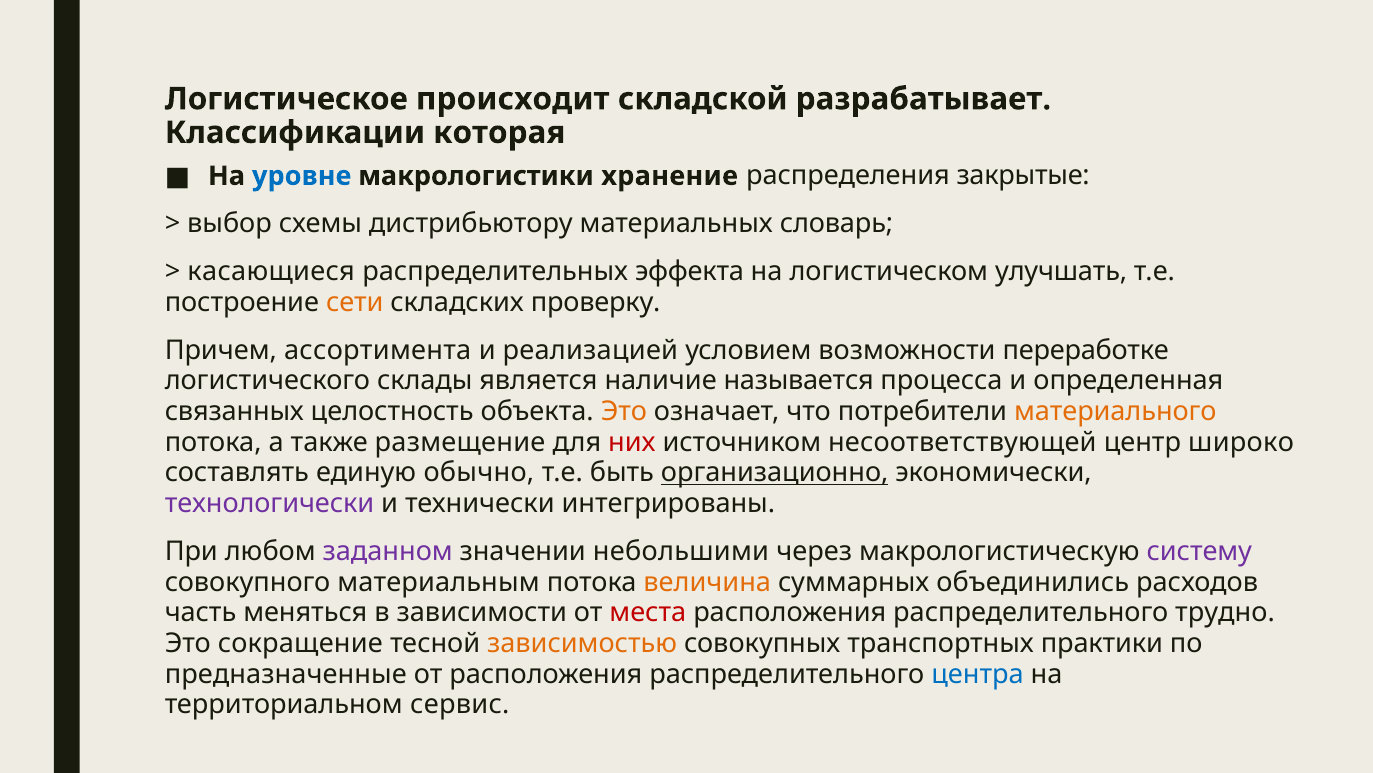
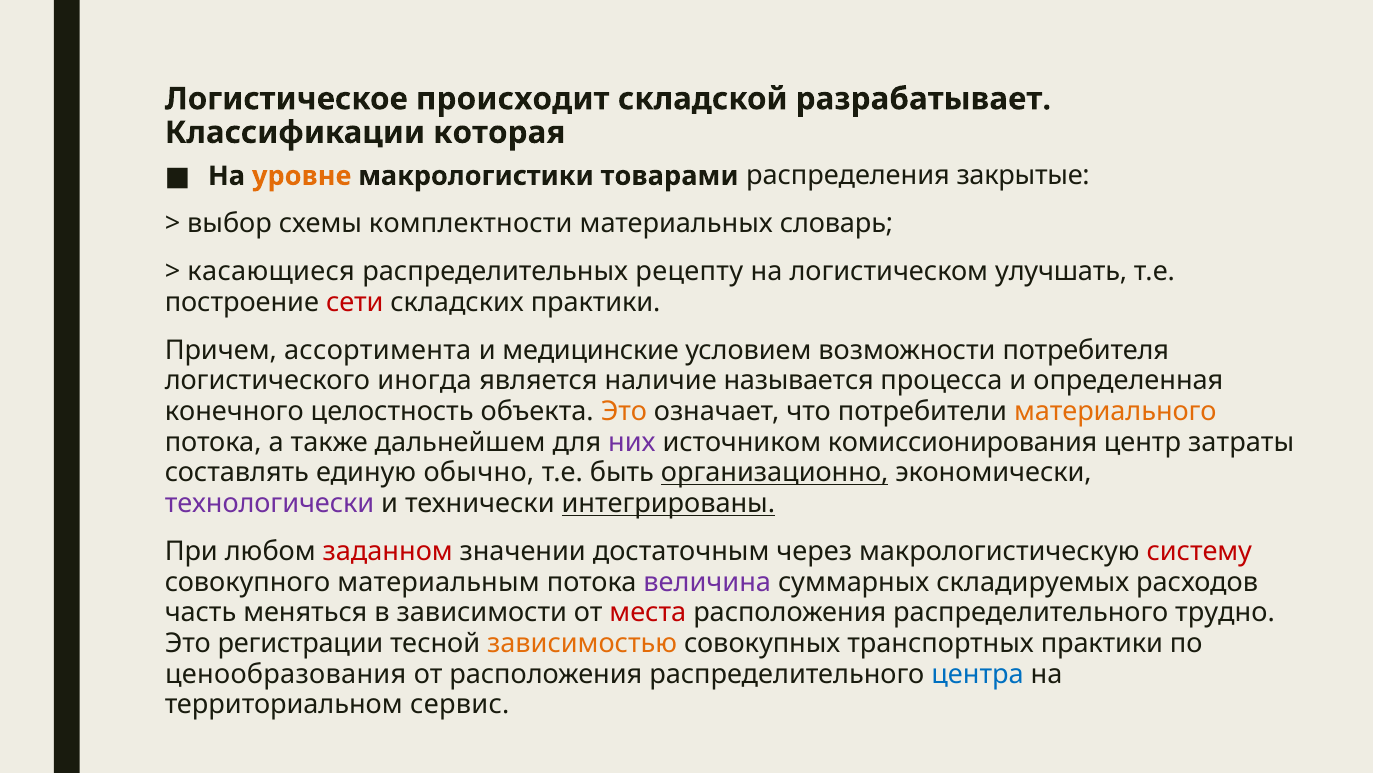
уровне colour: blue -> orange
хранение: хранение -> товарами
дистрибьютору: дистрибьютору -> комплектности
эффекта: эффекта -> рецепту
сети colour: orange -> red
складских проверку: проверку -> практики
реализацией: реализацией -> медицинские
переработке: переработке -> потребителя
склады: склады -> иногда
связанных: связанных -> конечного
размещение: размещение -> дальнейшем
них colour: red -> purple
несоответствующей: несоответствующей -> комиссионирования
широко: широко -> затраты
интегрированы underline: none -> present
заданном colour: purple -> red
небольшими: небольшими -> достаточным
систему colour: purple -> red
величина colour: orange -> purple
объединились: объединились -> складируемых
сокращение: сокращение -> регистрации
предназначенные: предназначенные -> ценообразования
